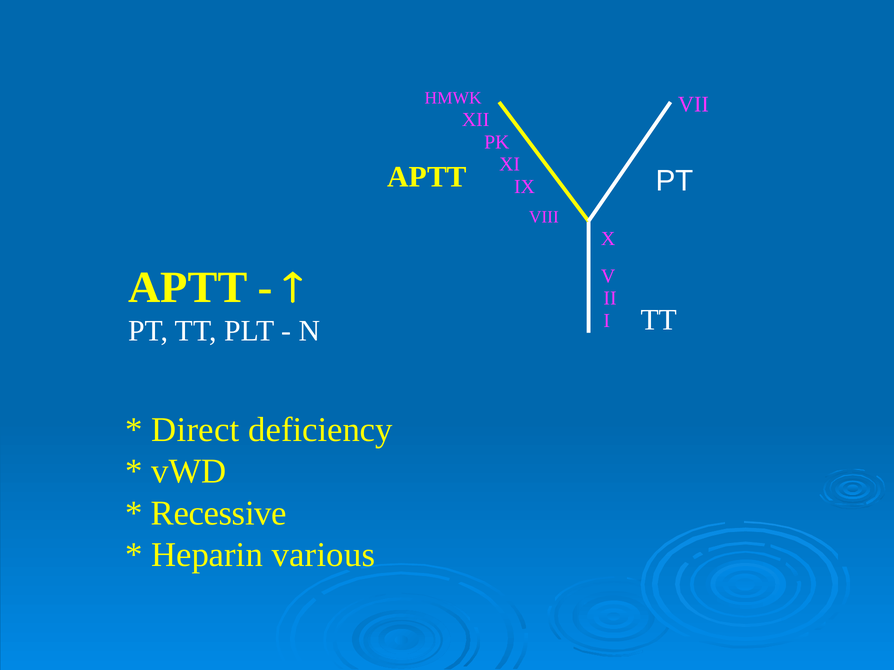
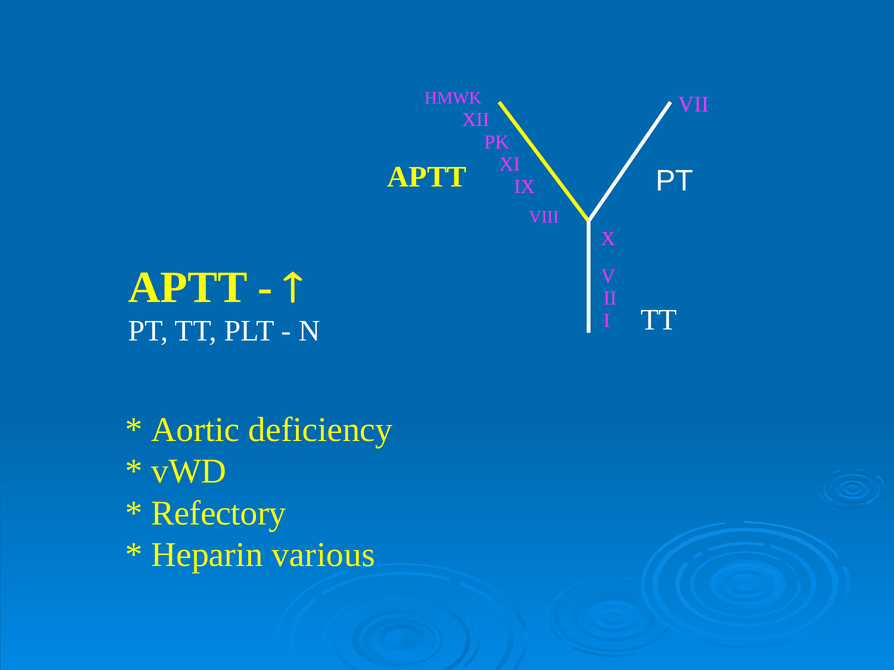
Direct: Direct -> Aortic
Recessive: Recessive -> Refectory
